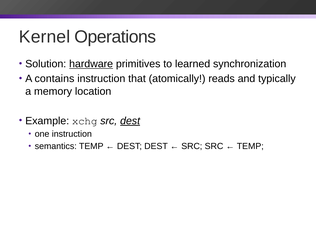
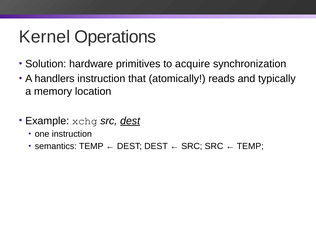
hardware underline: present -> none
learned: learned -> acquire
contains: contains -> handlers
